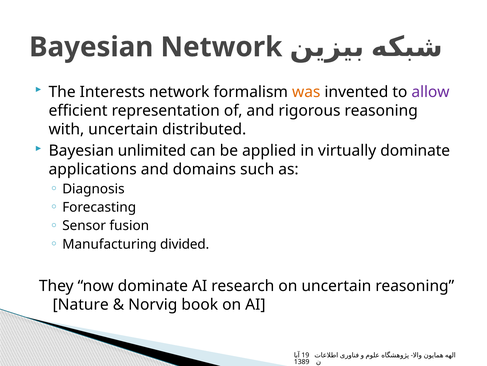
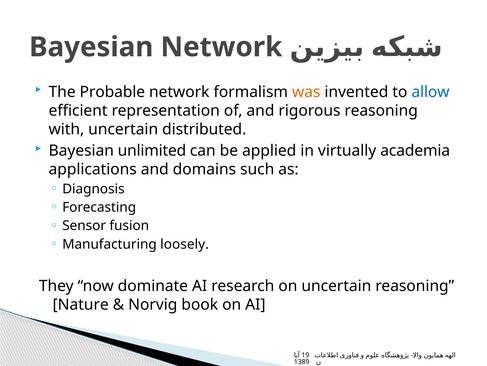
Interests: Interests -> Probable
allow colour: purple -> blue
virtually dominate: dominate -> academia
divided: divided -> loosely
